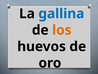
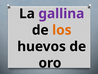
gallina colour: blue -> purple
